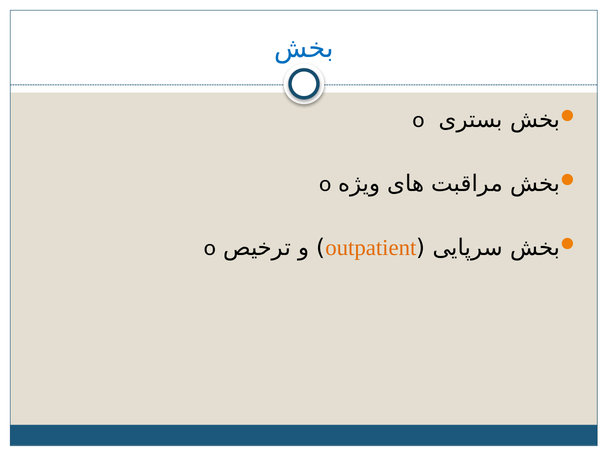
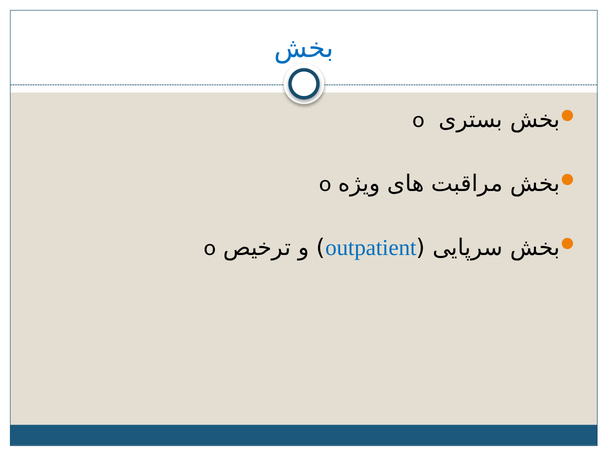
outpatient colour: orange -> blue
